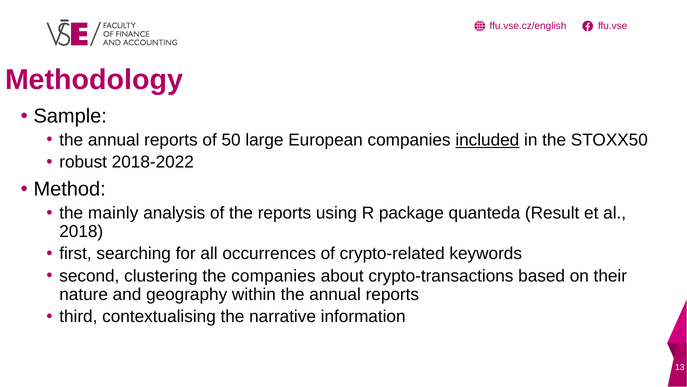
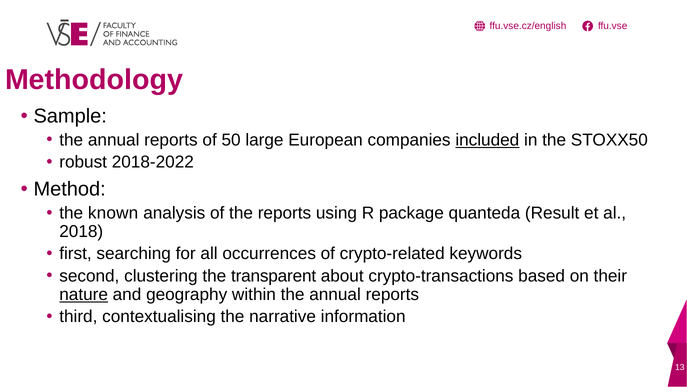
mainly: mainly -> known
the companies: companies -> transparent
nature underline: none -> present
